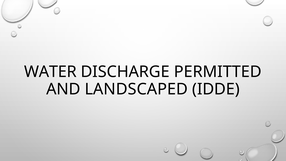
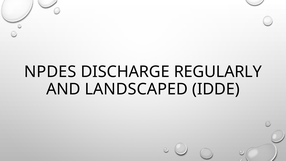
WATER: WATER -> NPDES
PERMITTED: PERMITTED -> REGULARLY
